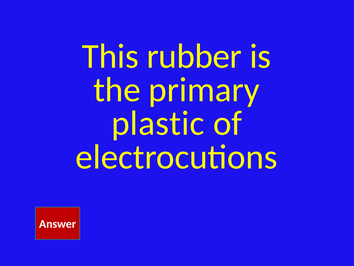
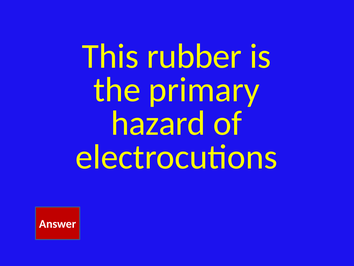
plastic: plastic -> hazard
